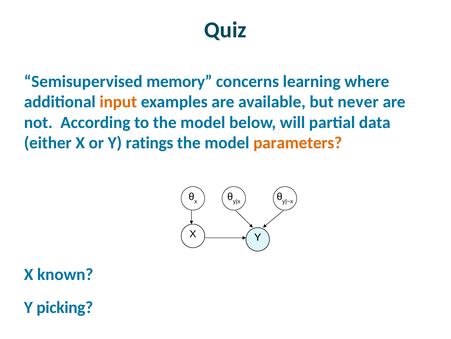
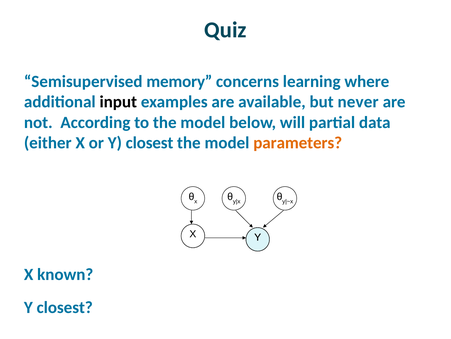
input colour: orange -> black
or Y ratings: ratings -> closest
picking at (65, 307): picking -> closest
